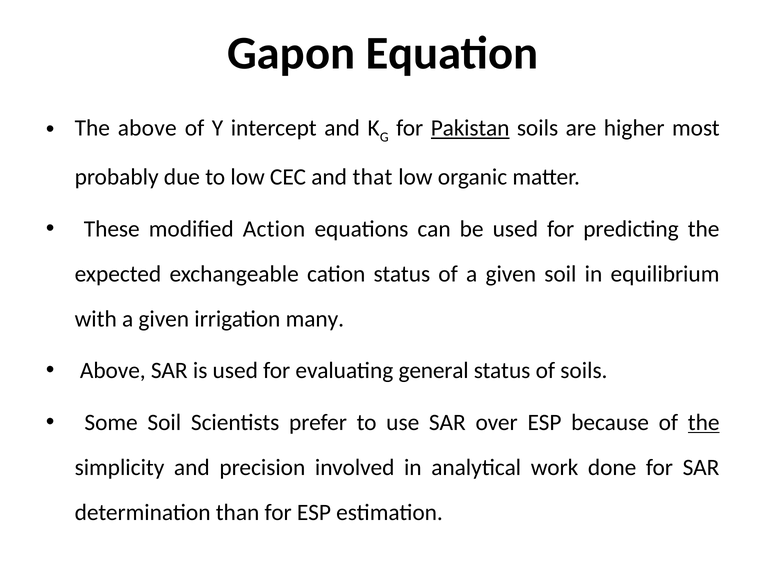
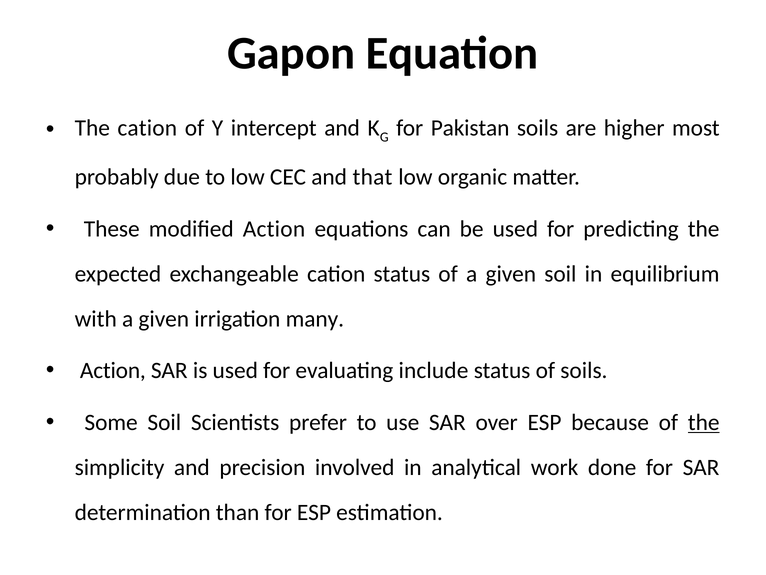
The above: above -> cation
Pakistan underline: present -> none
Above at (113, 370): Above -> Action
general: general -> include
